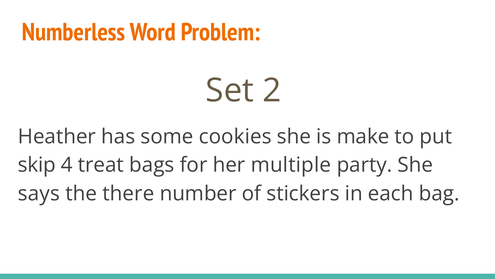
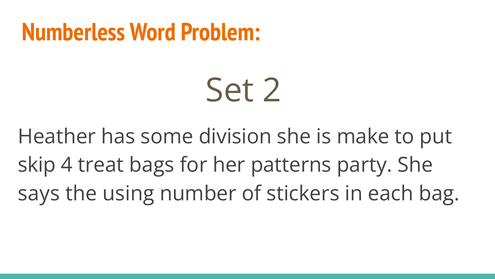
cookies: cookies -> division
multiple: multiple -> patterns
there: there -> using
